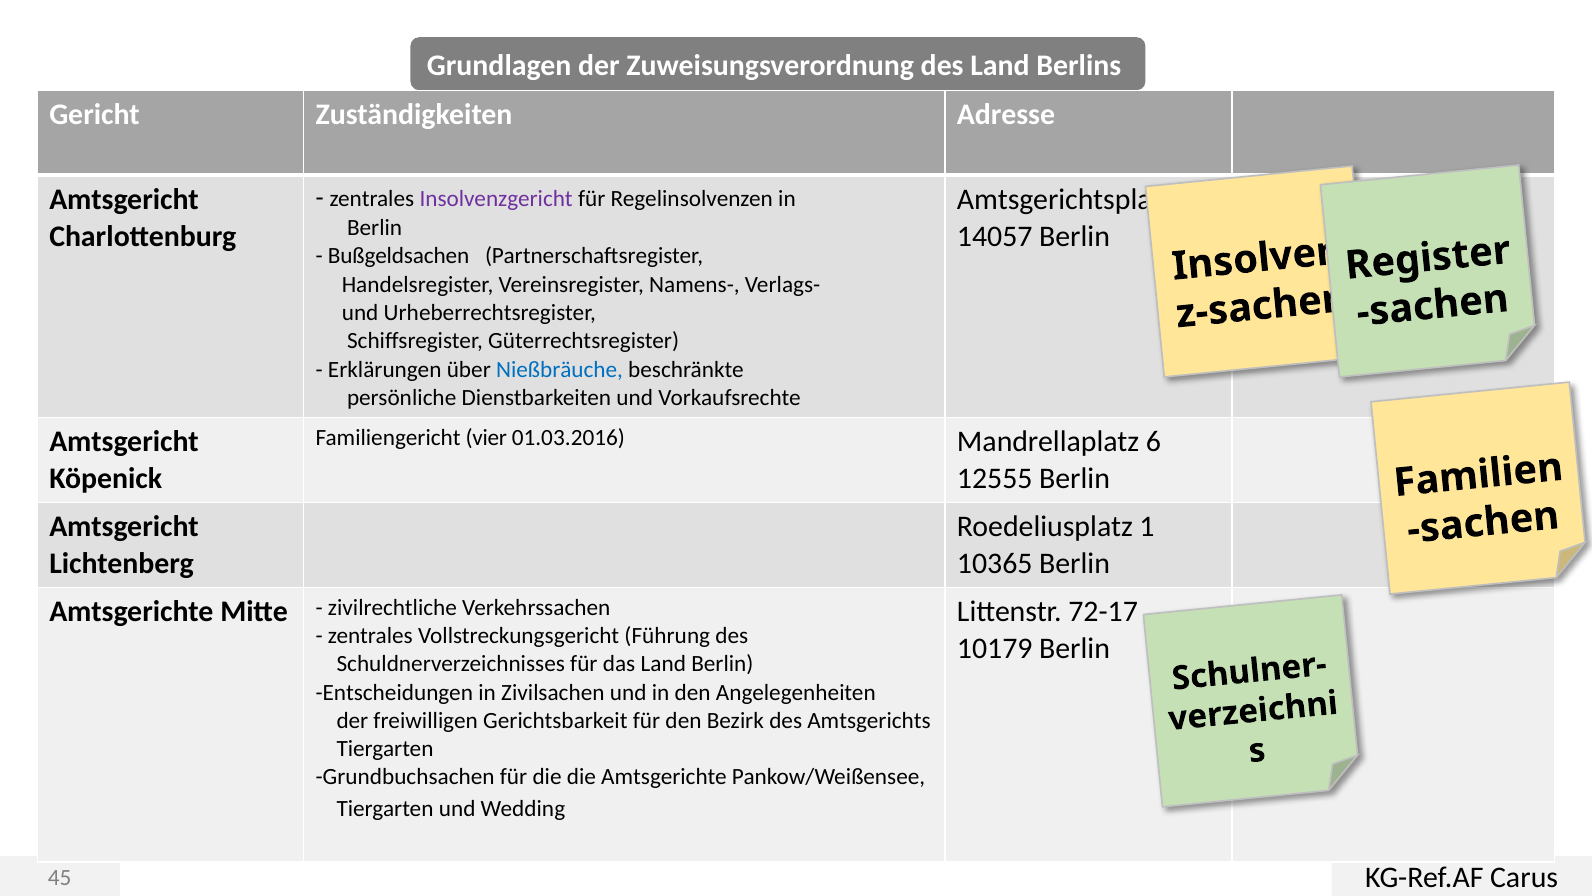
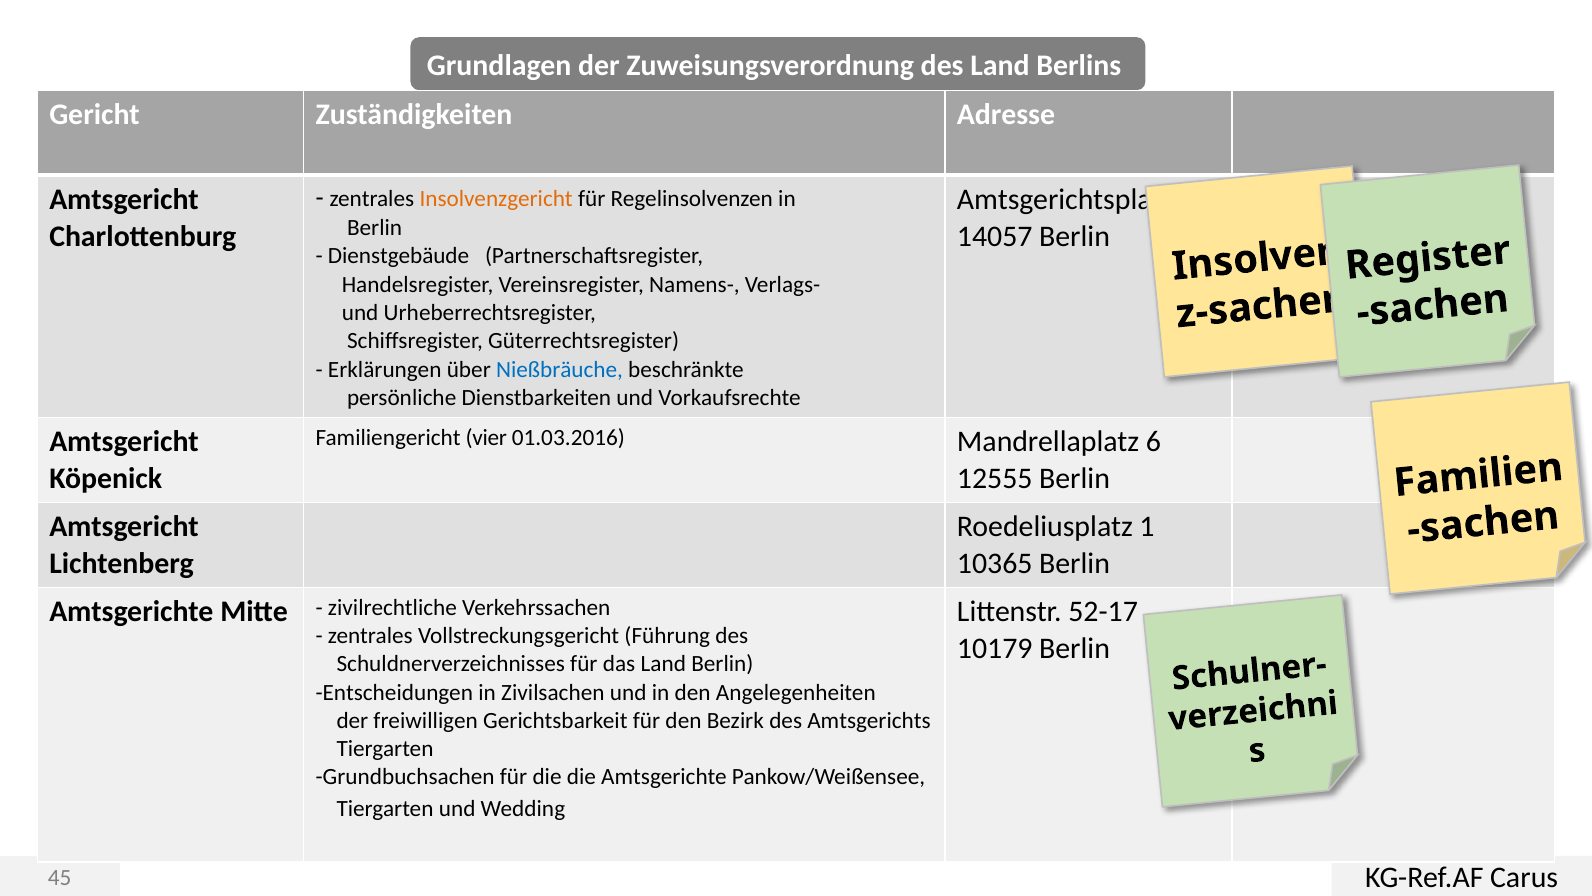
Insolvenzgericht colour: purple -> orange
Bußgeldsachen: Bußgeldsachen -> Dienstgebäude
72-17: 72-17 -> 52-17
